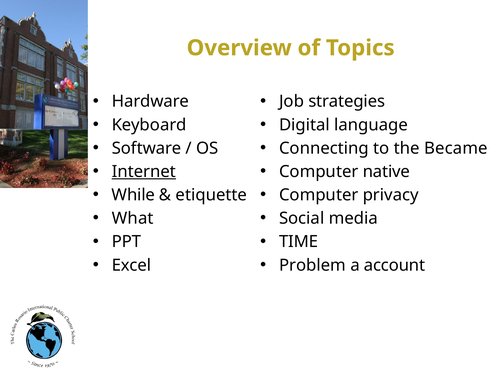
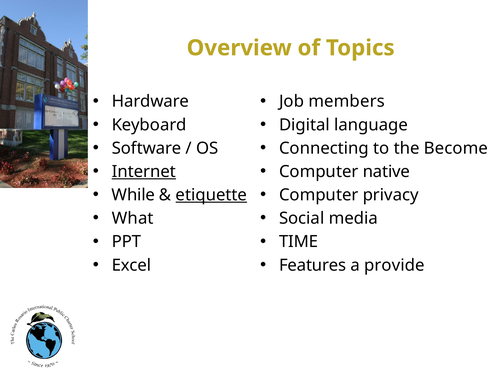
strategies: strategies -> members
Became: Became -> Become
etiquette underline: none -> present
Problem: Problem -> Features
account: account -> provide
